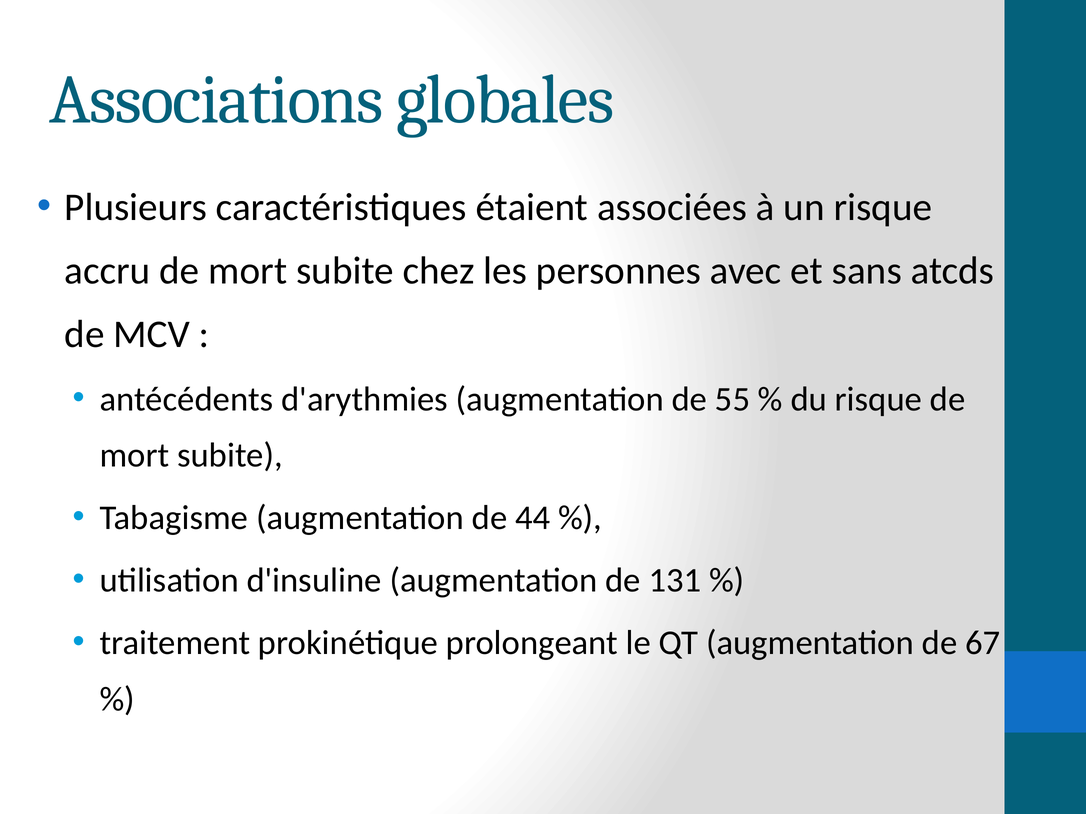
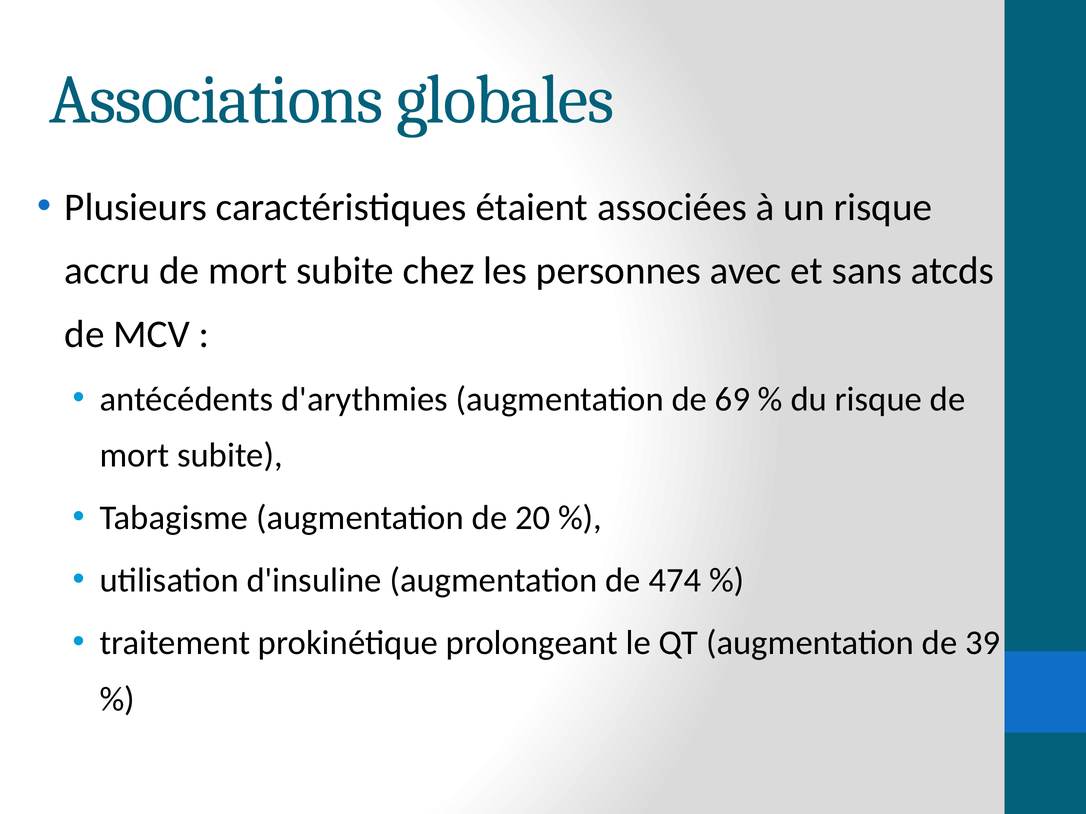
55: 55 -> 69
44: 44 -> 20
131: 131 -> 474
67: 67 -> 39
